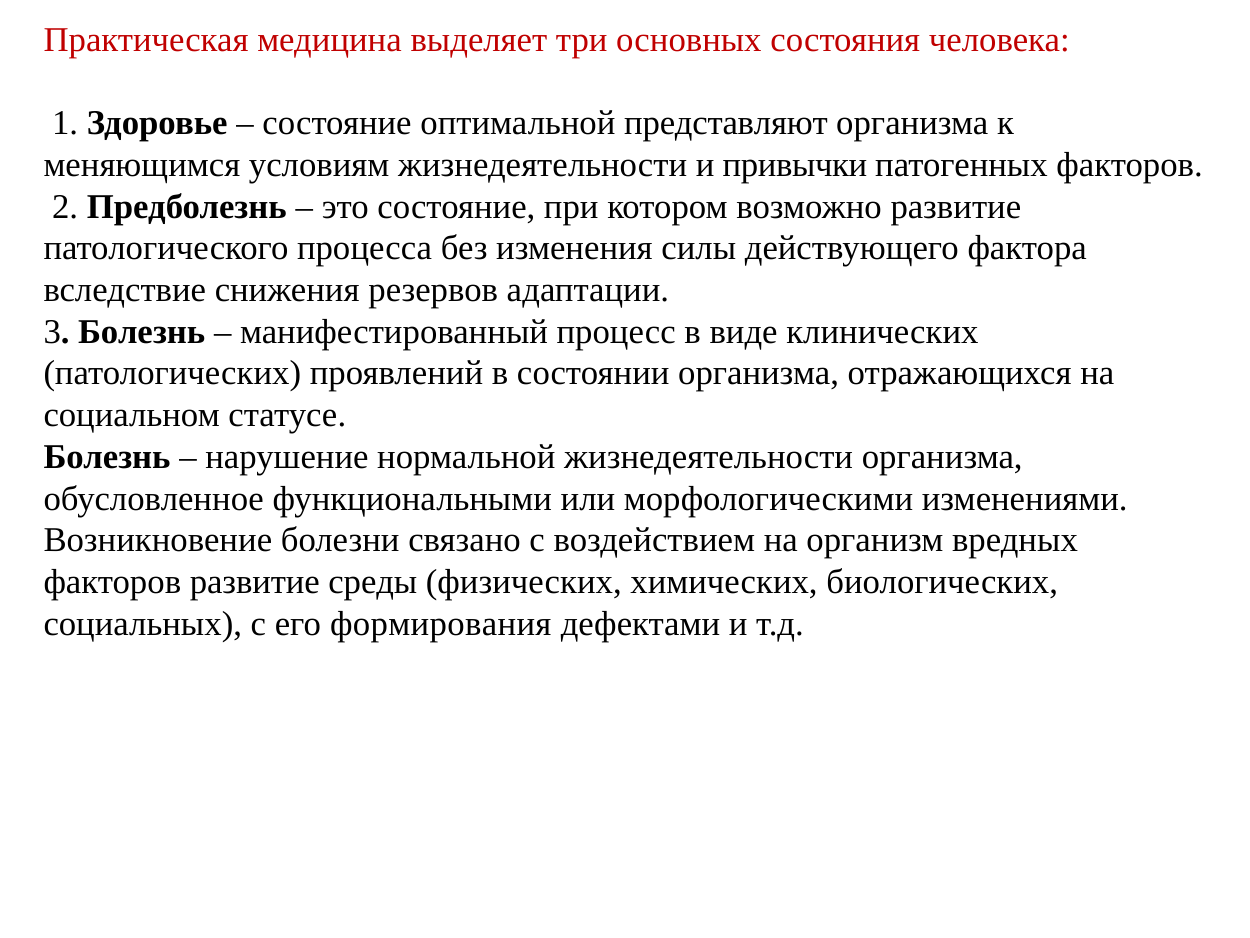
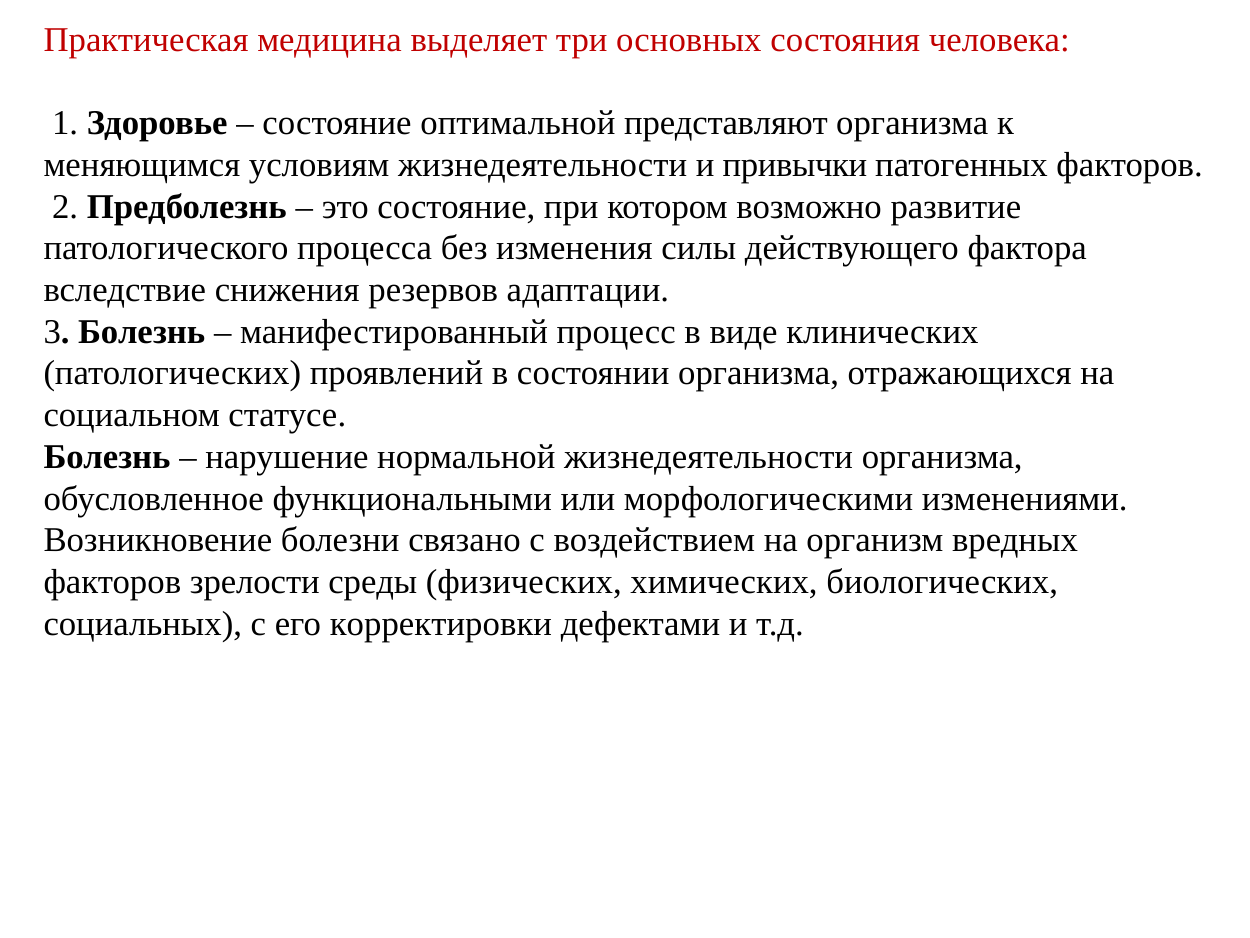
факторов развитие: развитие -> зрелости
формирования: формирования -> корректировки
